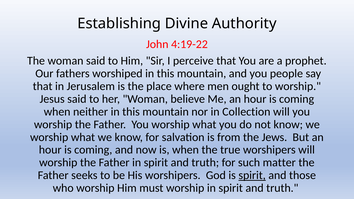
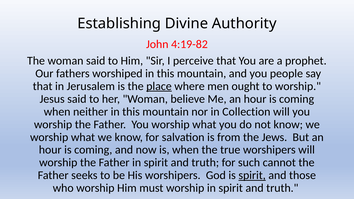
4:19-22: 4:19-22 -> 4:19-82
place underline: none -> present
matter: matter -> cannot
